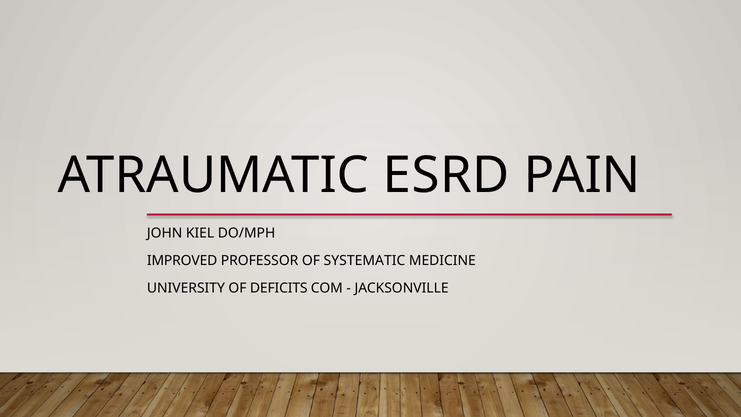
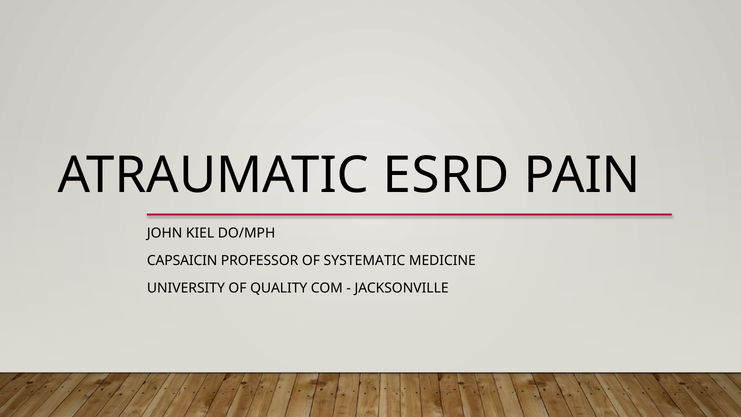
IMPROVED: IMPROVED -> CAPSAICIN
DEFICITS: DEFICITS -> QUALITY
